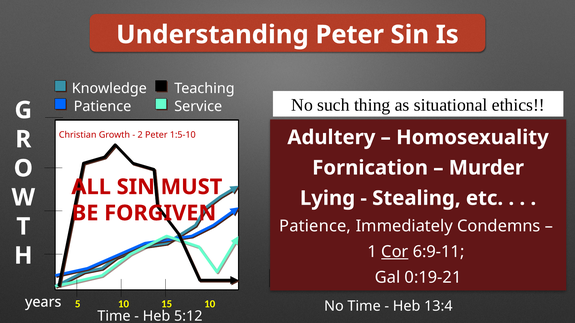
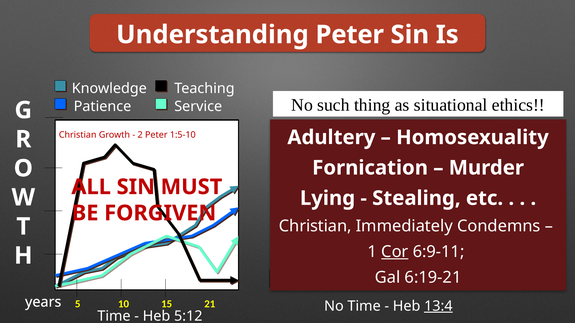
Patience at (315, 226): Patience -> Christian
0:19-21: 0:19-21 -> 6:19-21
15 10: 10 -> 21
13:4 underline: none -> present
